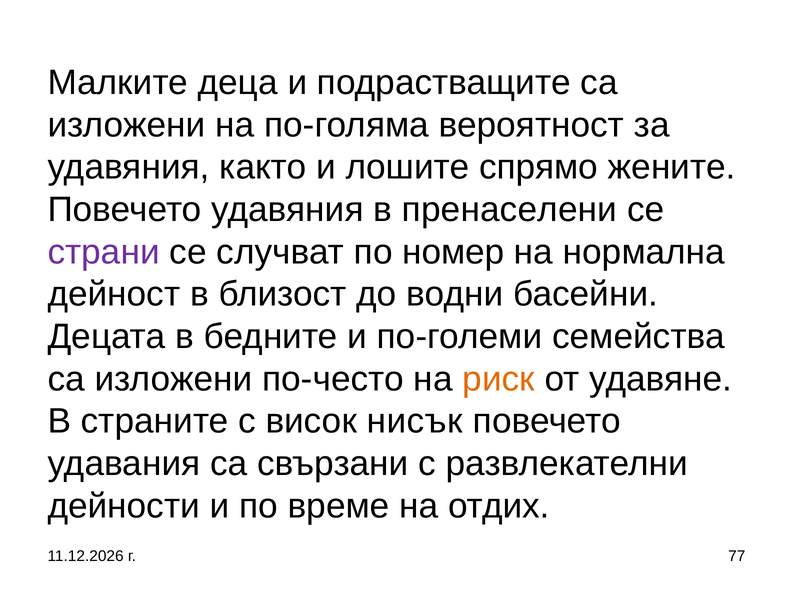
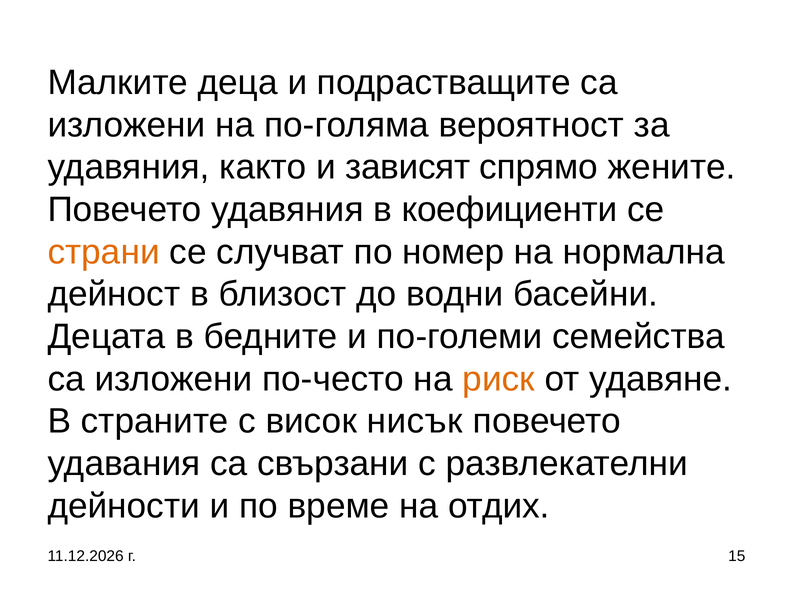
лошите: лошите -> зависят
пренаселени: пренаселени -> коефициенти
страни colour: purple -> orange
77: 77 -> 15
